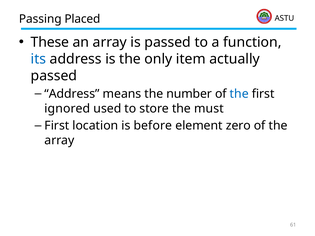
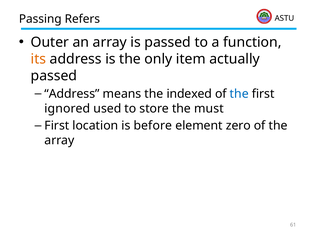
Placed: Placed -> Refers
These: These -> Outer
its colour: blue -> orange
number: number -> indexed
